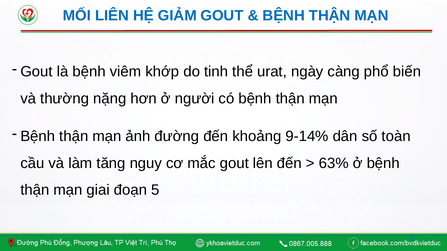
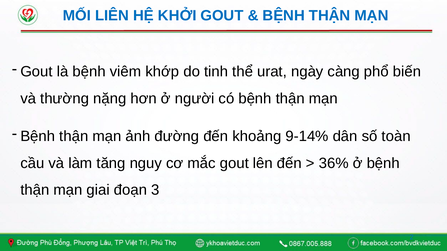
GIẢM: GIẢM -> KHỞI
63%: 63% -> 36%
5: 5 -> 3
